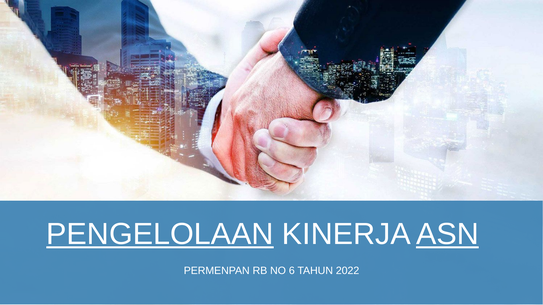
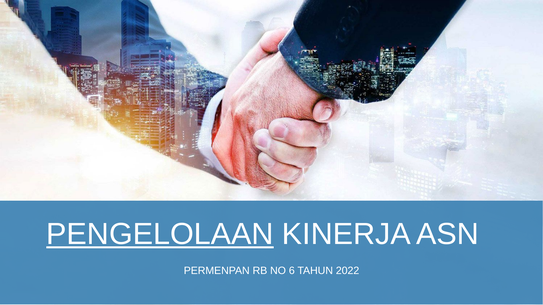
ASN underline: present -> none
